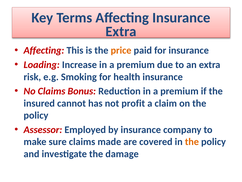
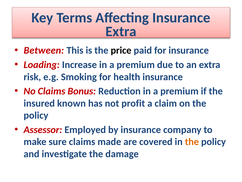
Affecting at (44, 50): Affecting -> Between
price colour: orange -> black
cannot: cannot -> known
